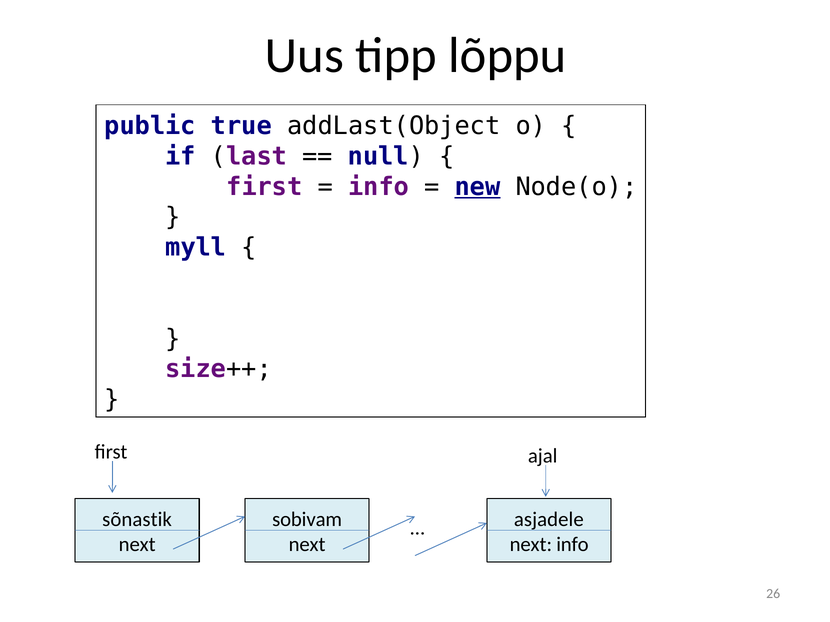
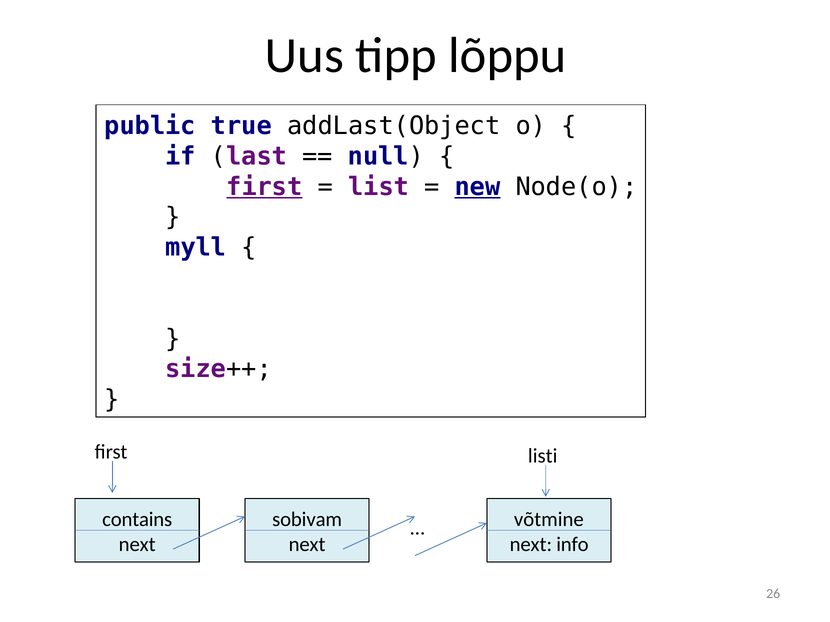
first at (264, 187) underline: none -> present
info at (379, 187): info -> list
ajal: ajal -> listi
sõnastik: sõnastik -> contains
asjadele: asjadele -> võtmine
